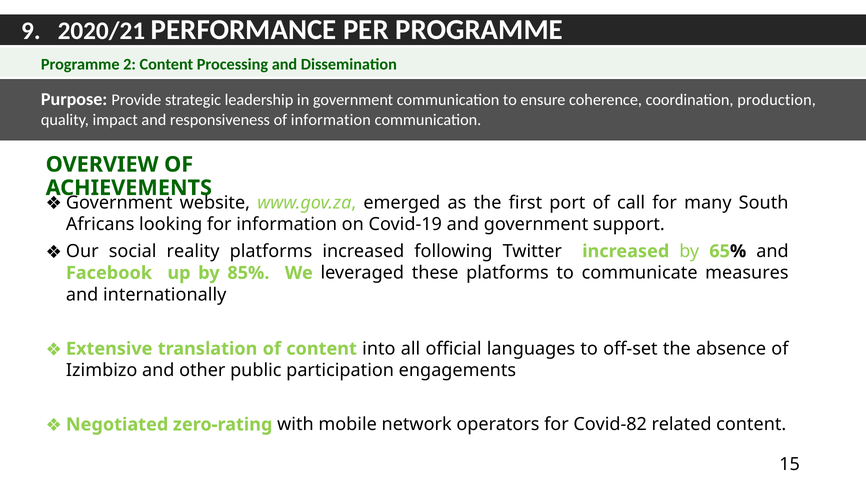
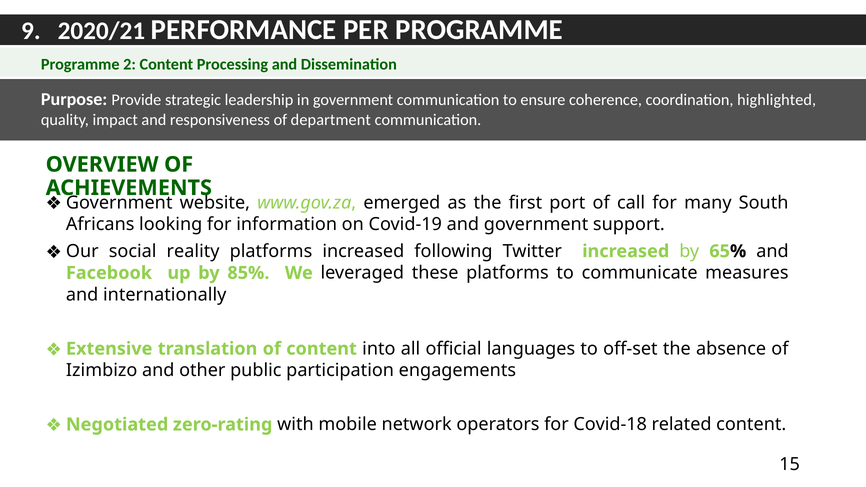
production: production -> highlighted
of information: information -> department
Covid-82: Covid-82 -> Covid-18
